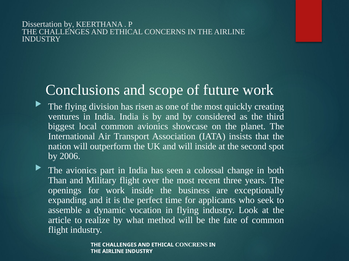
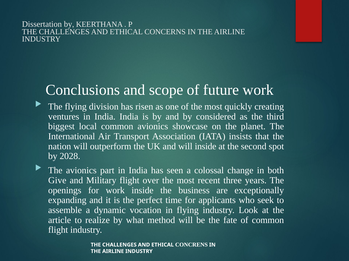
2006: 2006 -> 2028
Than: Than -> Give
